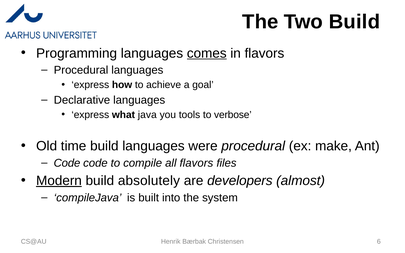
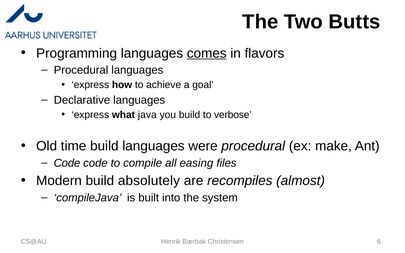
Two Build: Build -> Butts
you tools: tools -> build
all flavors: flavors -> easing
Modern underline: present -> none
developers: developers -> recompiles
